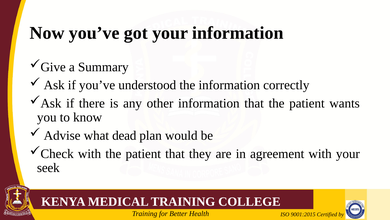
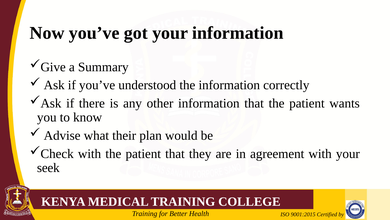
dead: dead -> their
